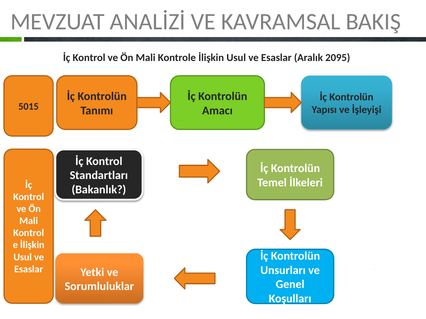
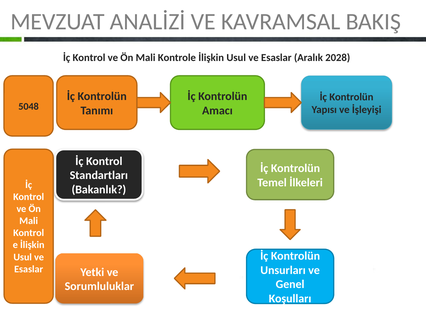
2095: 2095 -> 2028
5015: 5015 -> 5048
